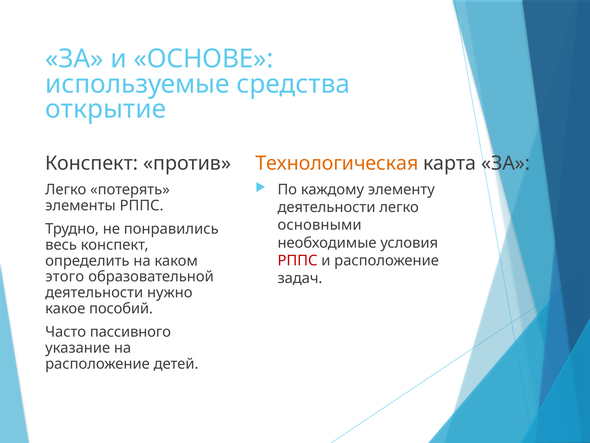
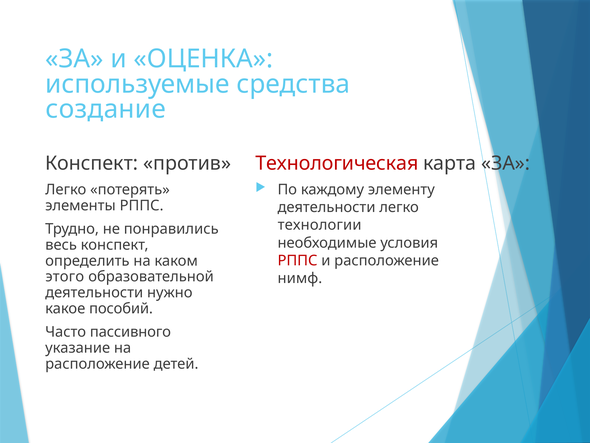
ОСНОВЕ: ОСНОВЕ -> ОЦЕНКА
открытие: открытие -> создание
Технологическая colour: orange -> red
основными: основными -> технологии
задач: задач -> нимф
